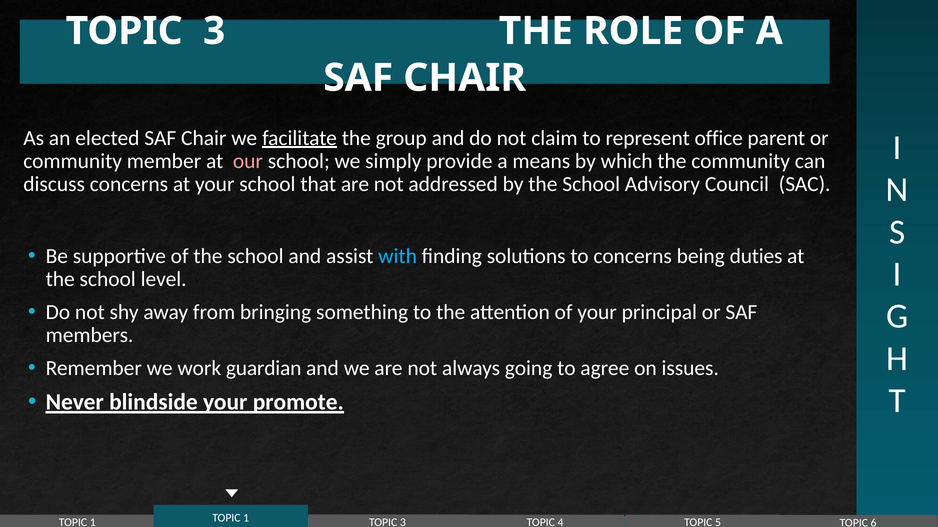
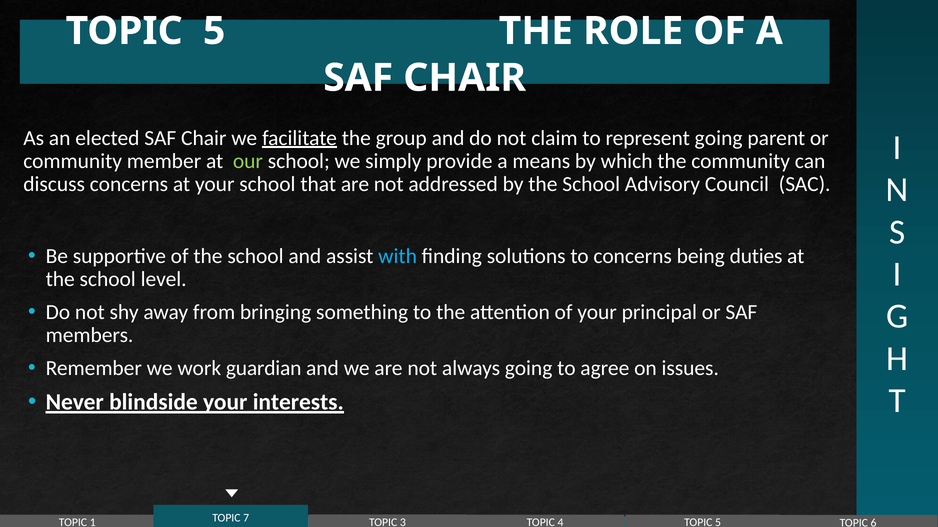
3 at (214, 31): 3 -> 5
represent office: office -> going
our colour: pink -> light green
promote: promote -> interests
1 at (246, 519): 1 -> 7
